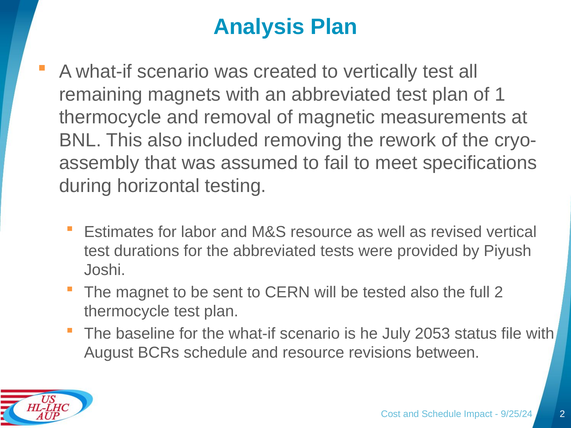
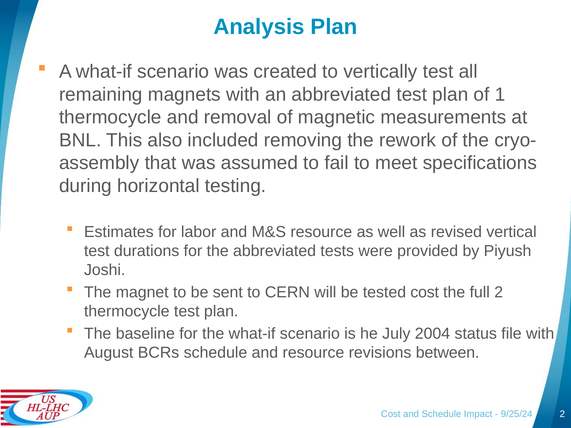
tested also: also -> cost
2053: 2053 -> 2004
